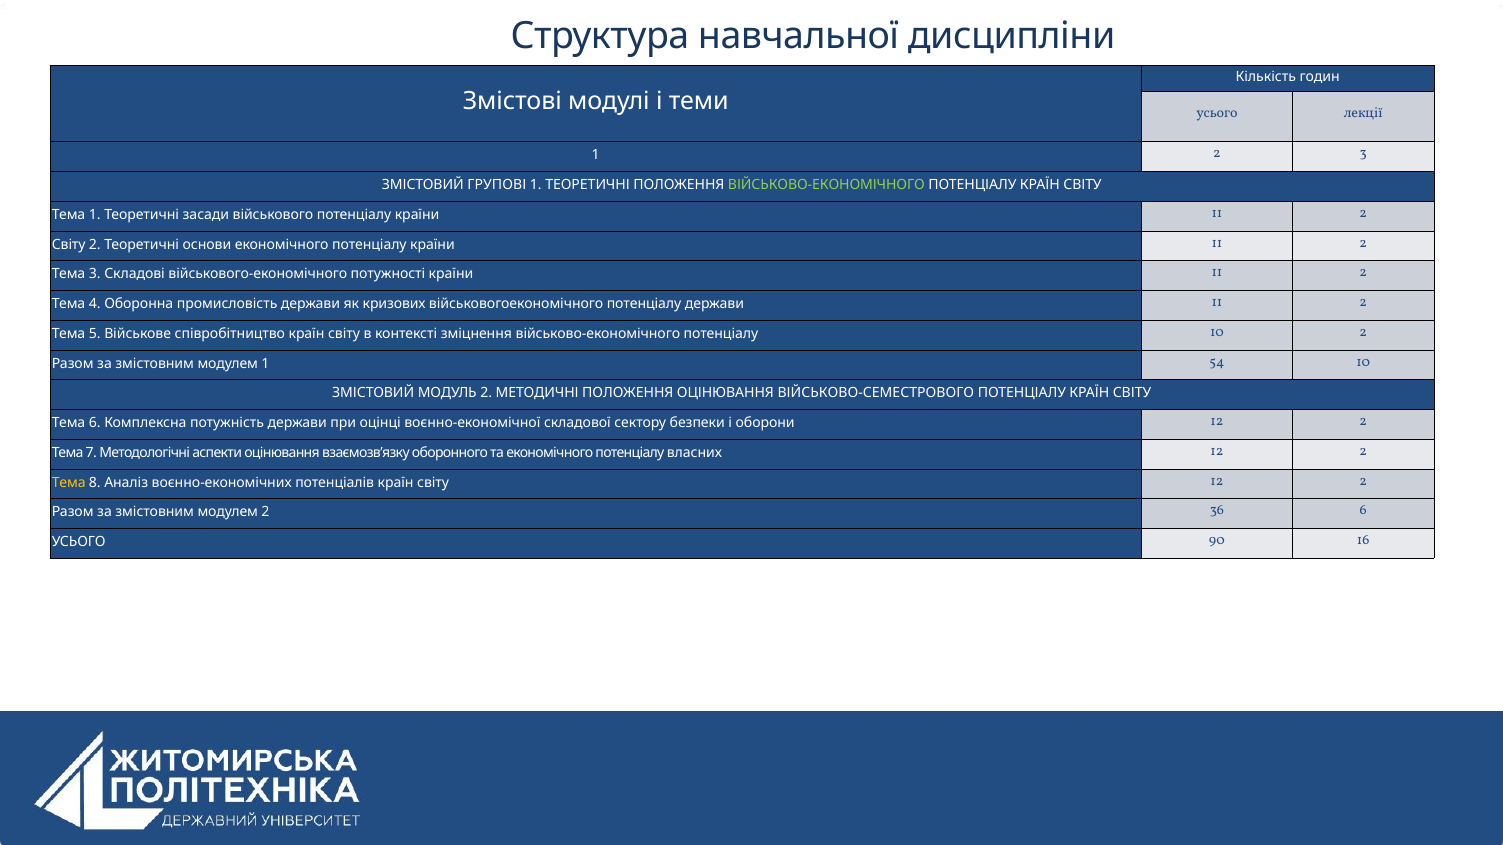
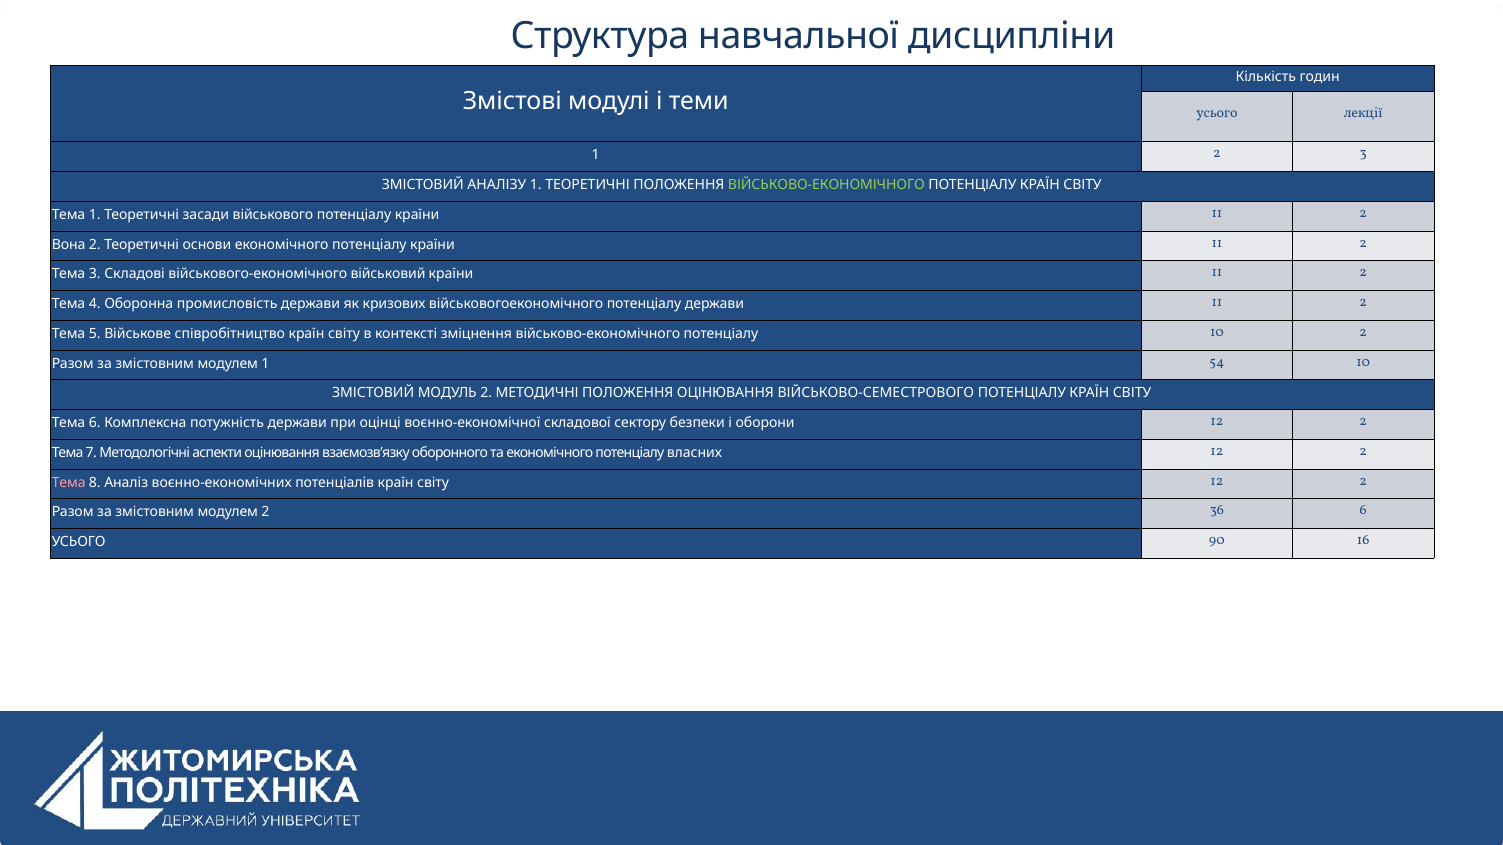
ГРУПОВІ: ГРУПОВІ -> АНАЛІЗУ
Світу at (69, 245): Світу -> Вона
потужності: потужності -> військовий
Тема at (69, 483) colour: yellow -> pink
